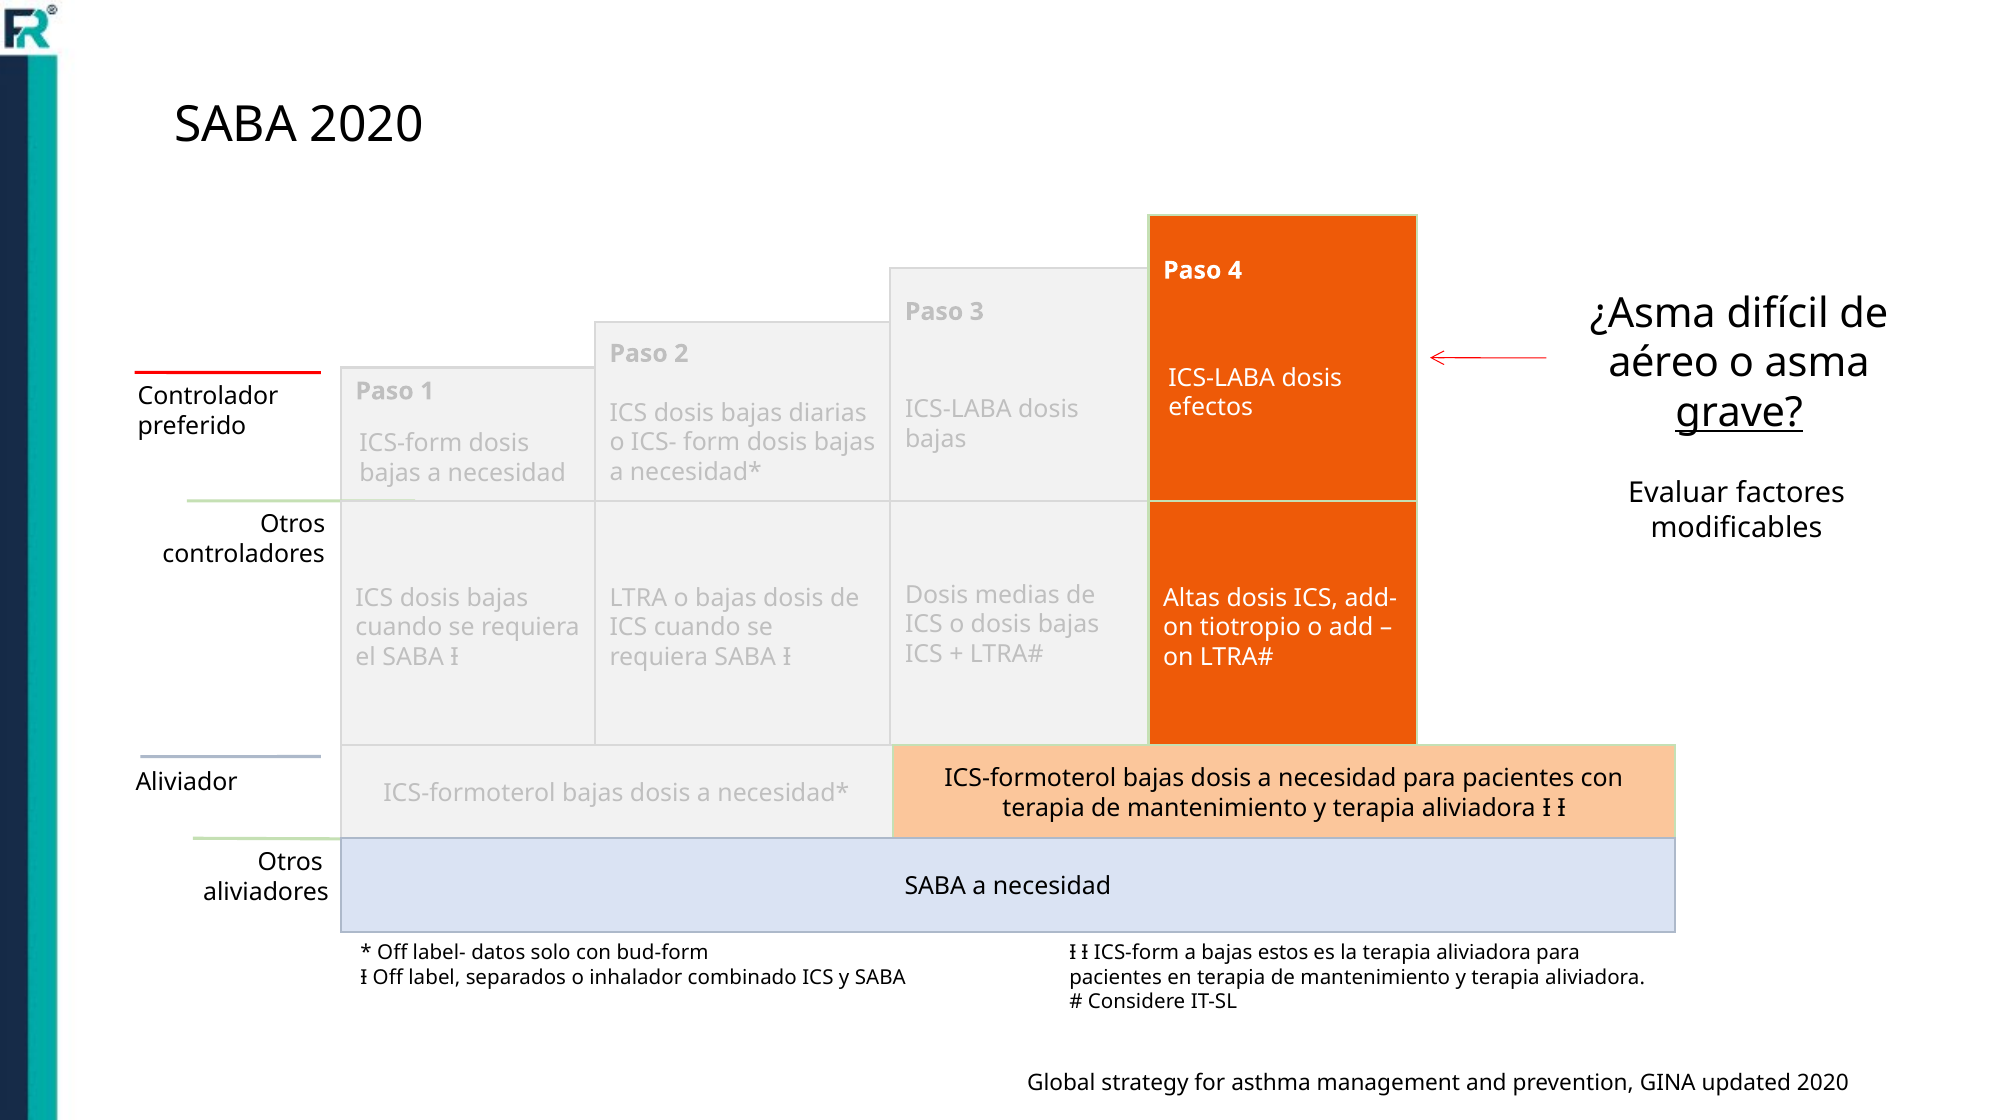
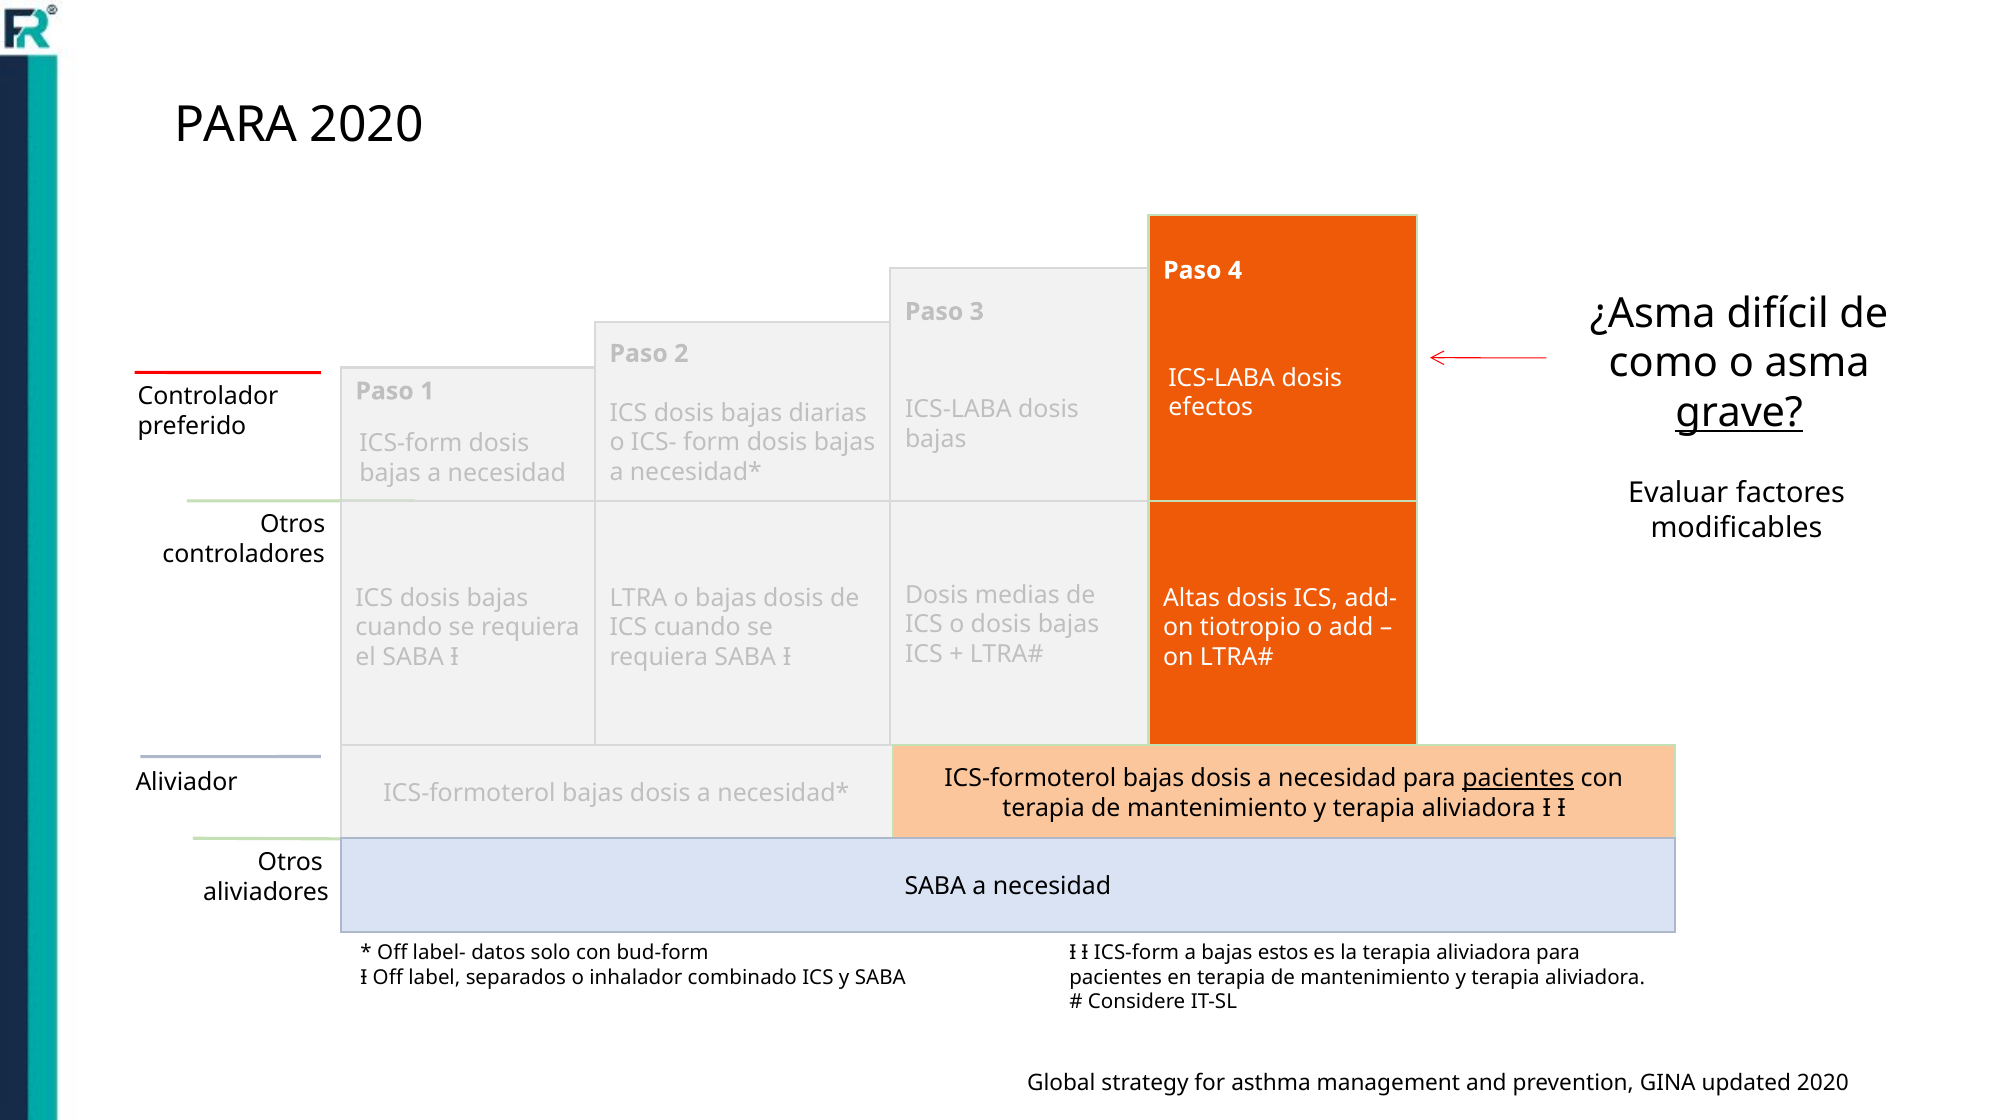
SABA at (236, 125): SABA -> PARA
aéreo: aéreo -> como
pacientes at (1518, 779) underline: none -> present
